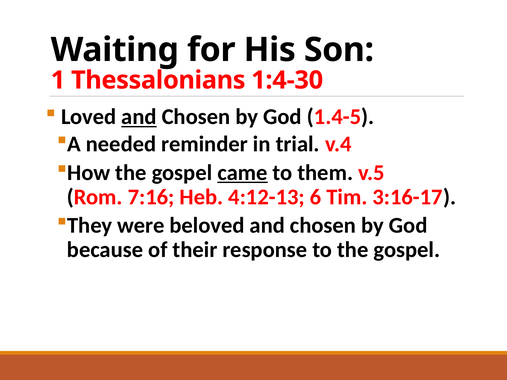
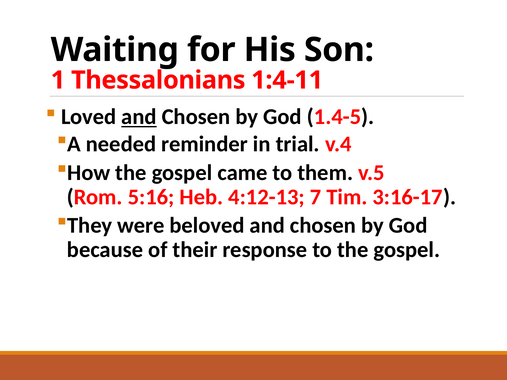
1:4-30: 1:4-30 -> 1:4-11
came underline: present -> none
7:16: 7:16 -> 5:16
6: 6 -> 7
